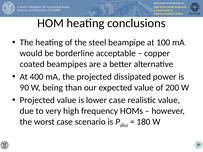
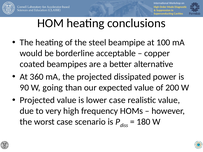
400: 400 -> 360
being: being -> going
